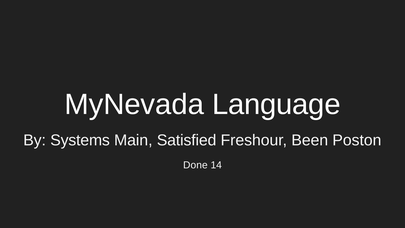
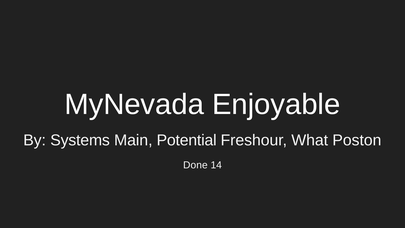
Language: Language -> Enjoyable
Satisfied: Satisfied -> Potential
Been: Been -> What
